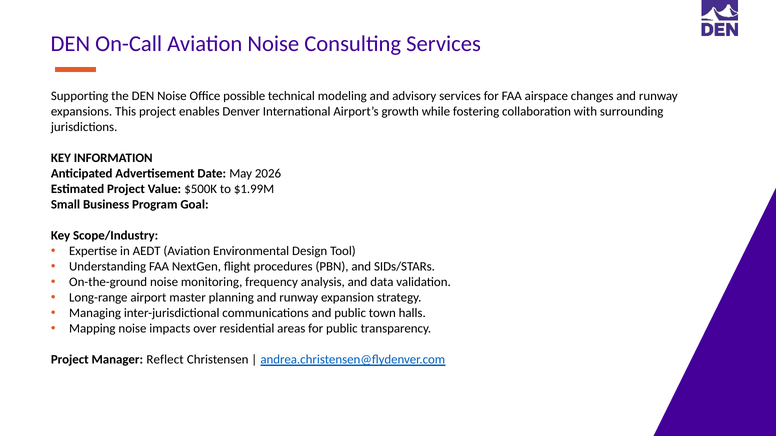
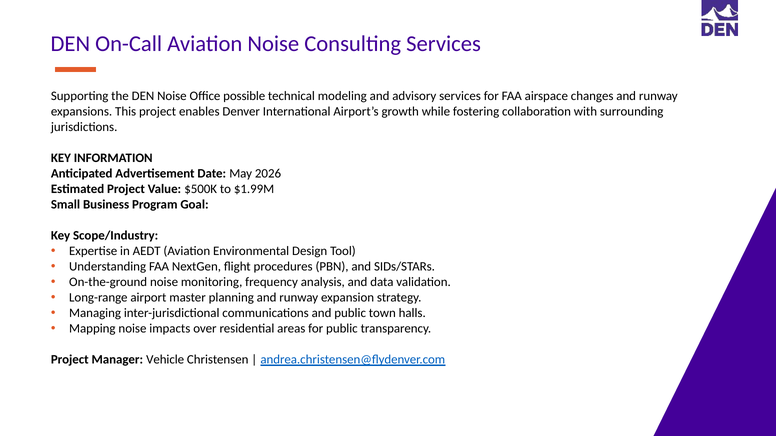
Reflect: Reflect -> Vehicle
